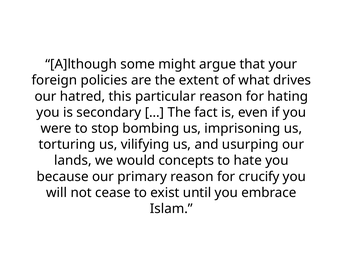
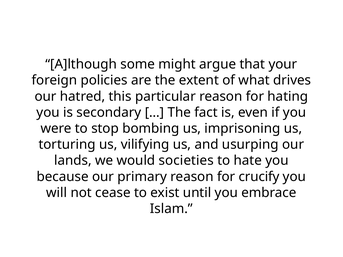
concepts: concepts -> societies
